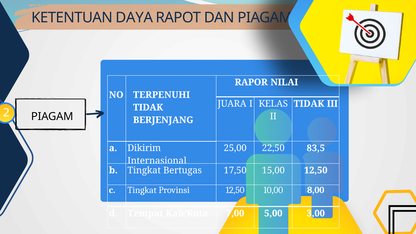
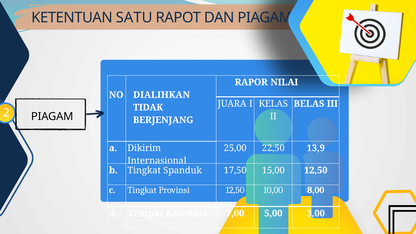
DAYA: DAYA -> SATU
TERPENUHI: TERPENUHI -> DIALIHKAN
TIDAK at (309, 104): TIDAK -> BELAS
83,5: 83,5 -> 13,9
Bertugas: Bertugas -> Spanduk
